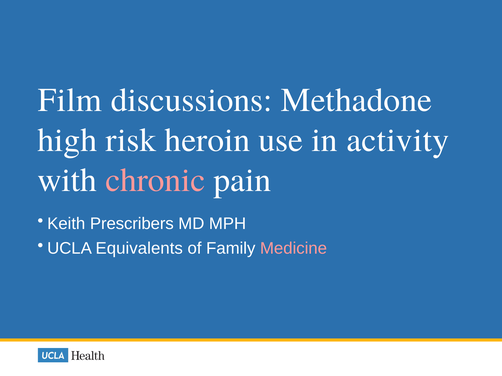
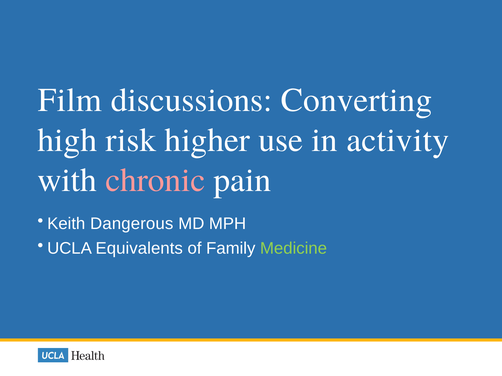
Methadone: Methadone -> Converting
heroin: heroin -> higher
Prescribers: Prescribers -> Dangerous
Medicine colour: pink -> light green
